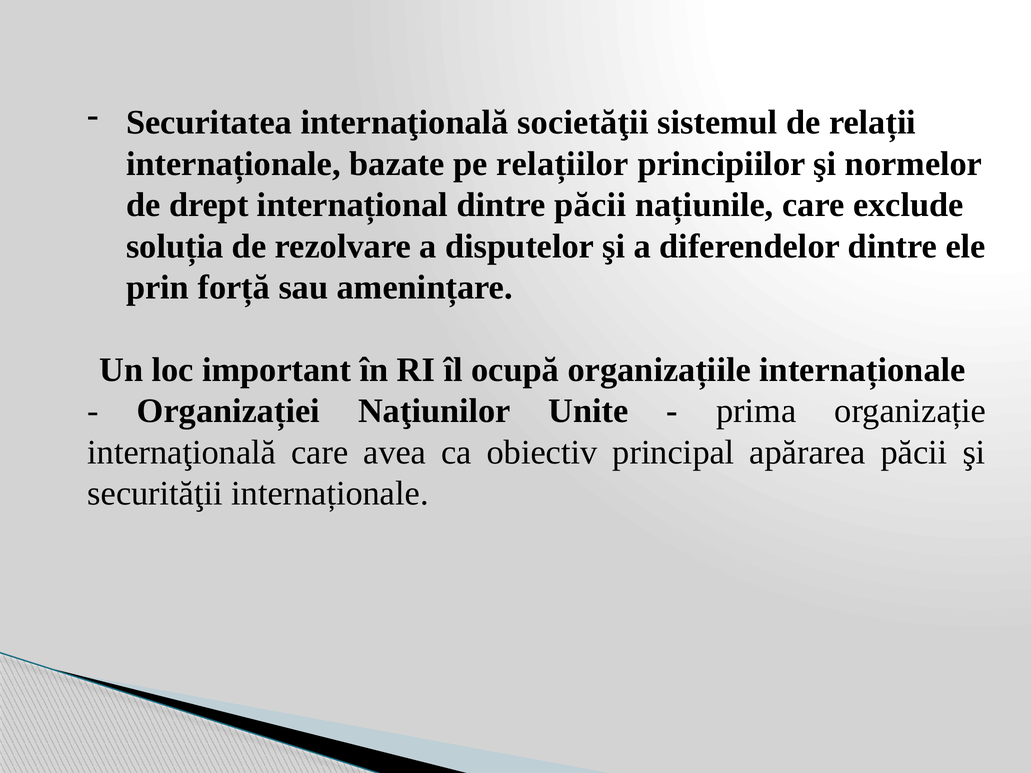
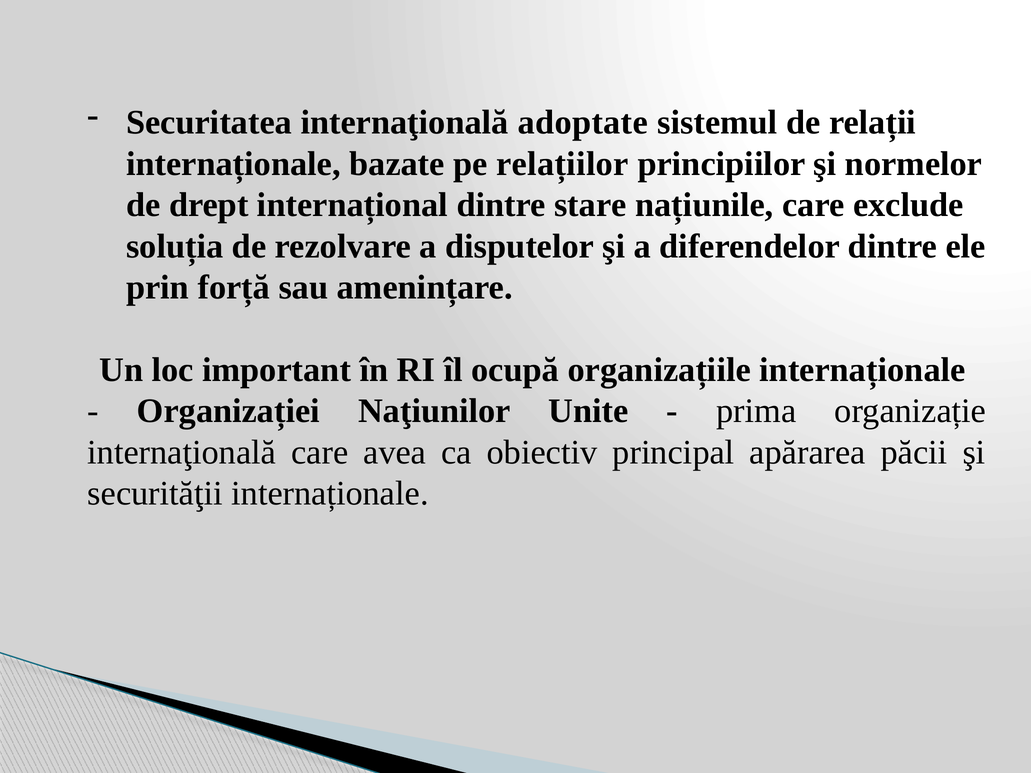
societăţii: societăţii -> adoptate
dintre păcii: păcii -> stare
